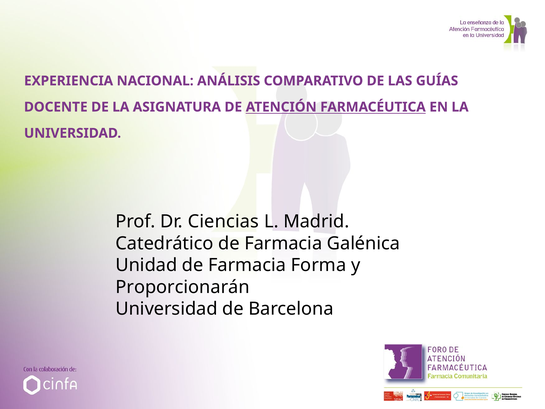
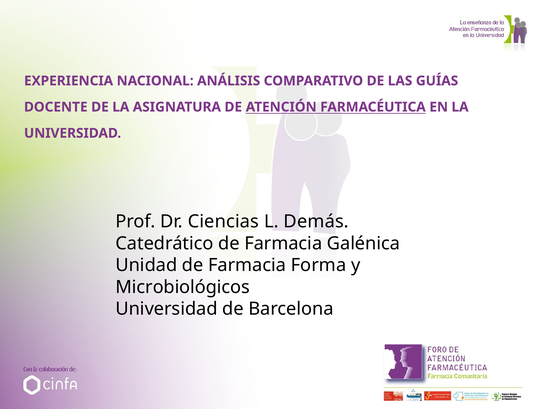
Madrid: Madrid -> Demás
Proporcionarán: Proporcionarán -> Microbiológicos
